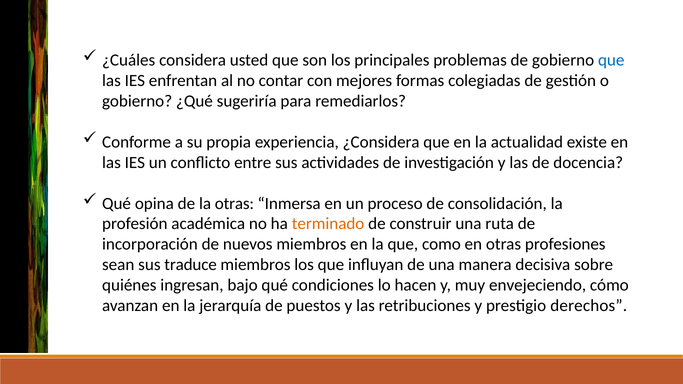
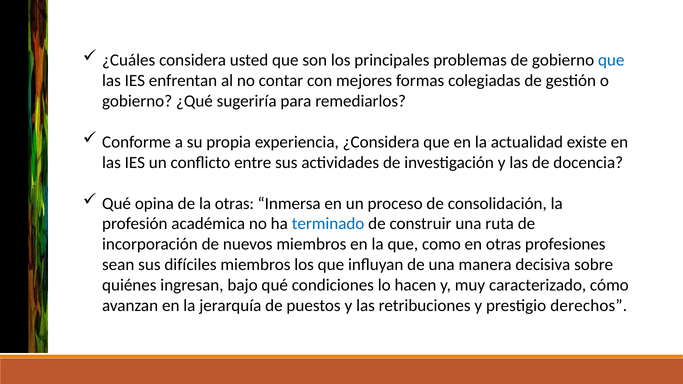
terminado colour: orange -> blue
traduce: traduce -> difíciles
envejeciendo: envejeciendo -> caracterizado
